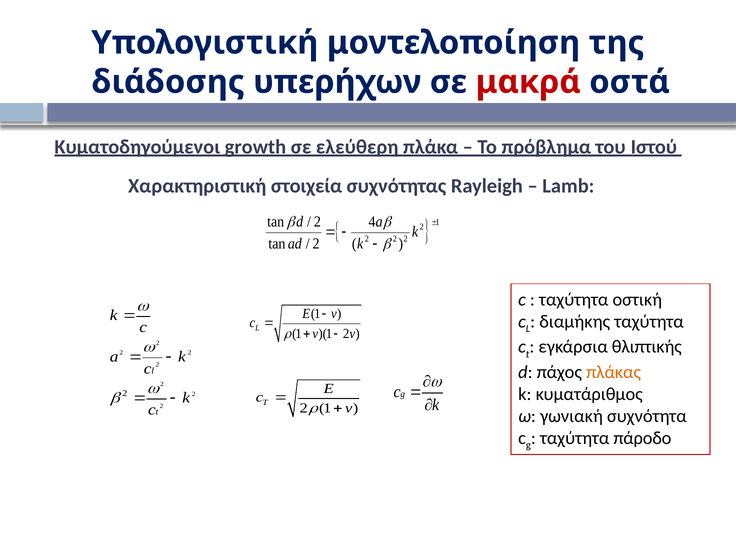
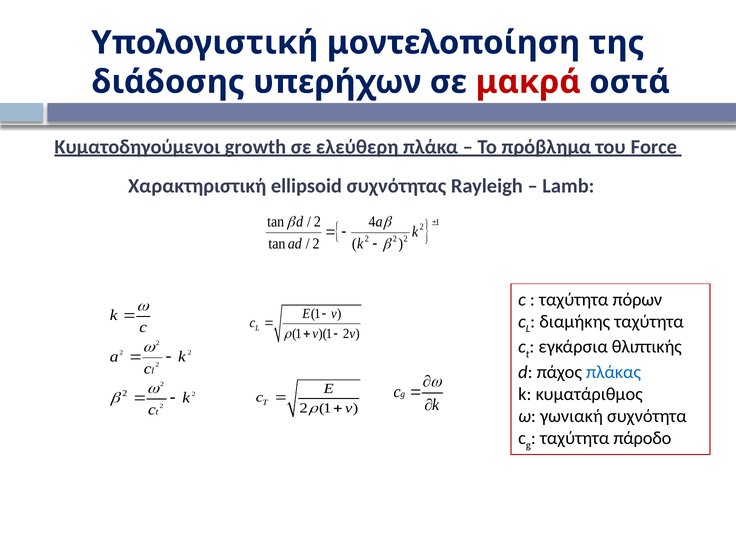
Ιστού: Ιστού -> Force
στοιχεία: στοιχεία -> ellipsoid
οστική: οστική -> πόρων
πλάκας colour: orange -> blue
